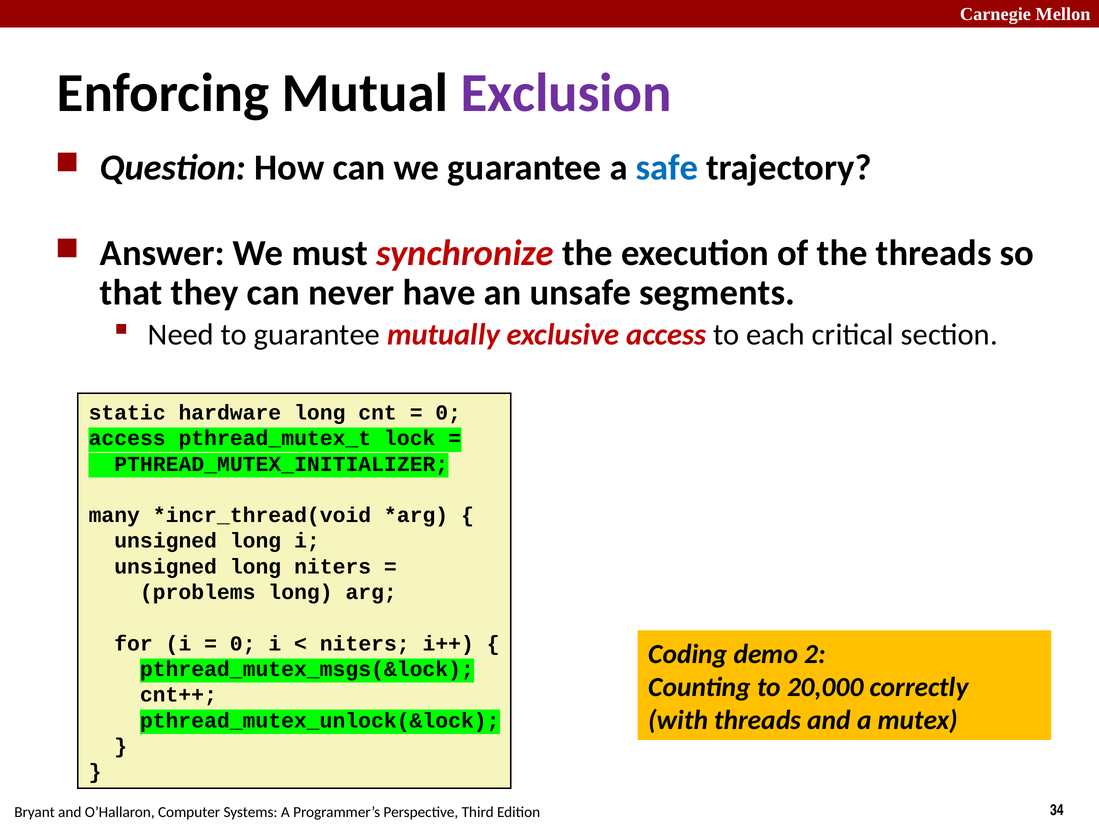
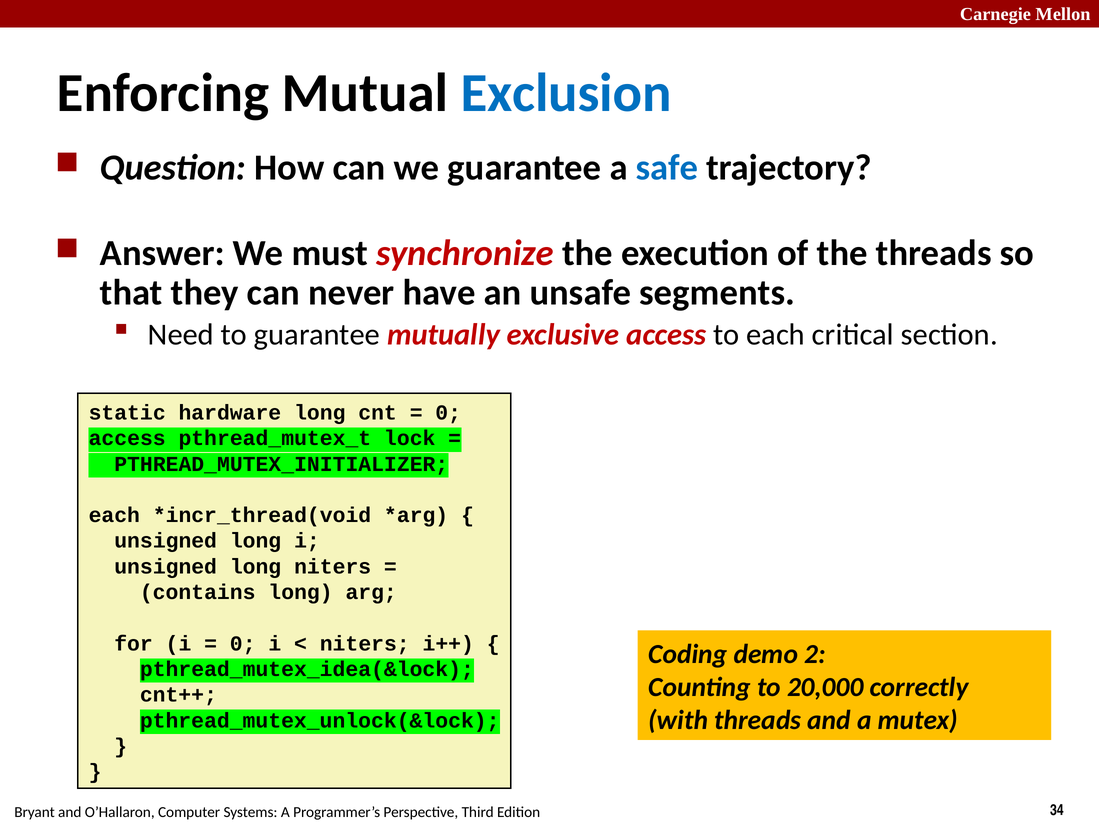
Exclusion colour: purple -> blue
many at (114, 515): many -> each
problems: problems -> contains
pthread_mutex_msgs(&lock: pthread_mutex_msgs(&lock -> pthread_mutex_idea(&lock
